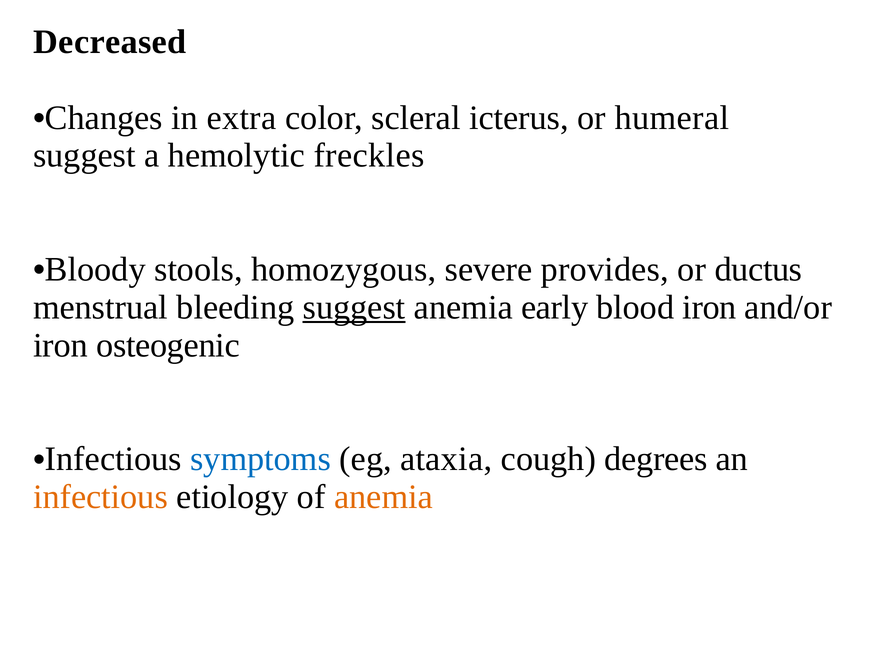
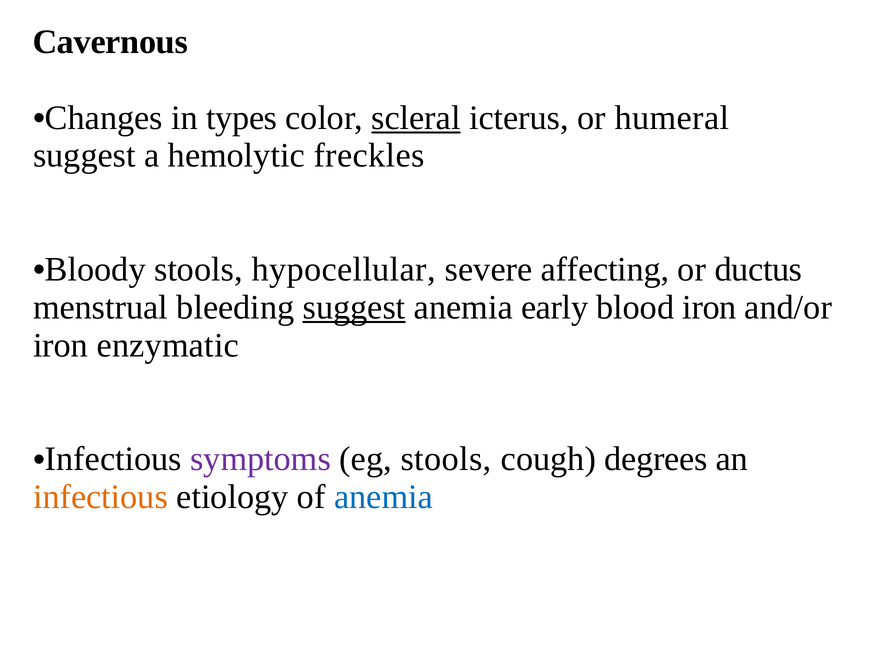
Decreased: Decreased -> Cavernous
extra: extra -> types
scleral underline: none -> present
homozygous: homozygous -> hypocellular
provides: provides -> affecting
osteogenic: osteogenic -> enzymatic
symptoms colour: blue -> purple
eg ataxia: ataxia -> stools
anemia at (383, 497) colour: orange -> blue
